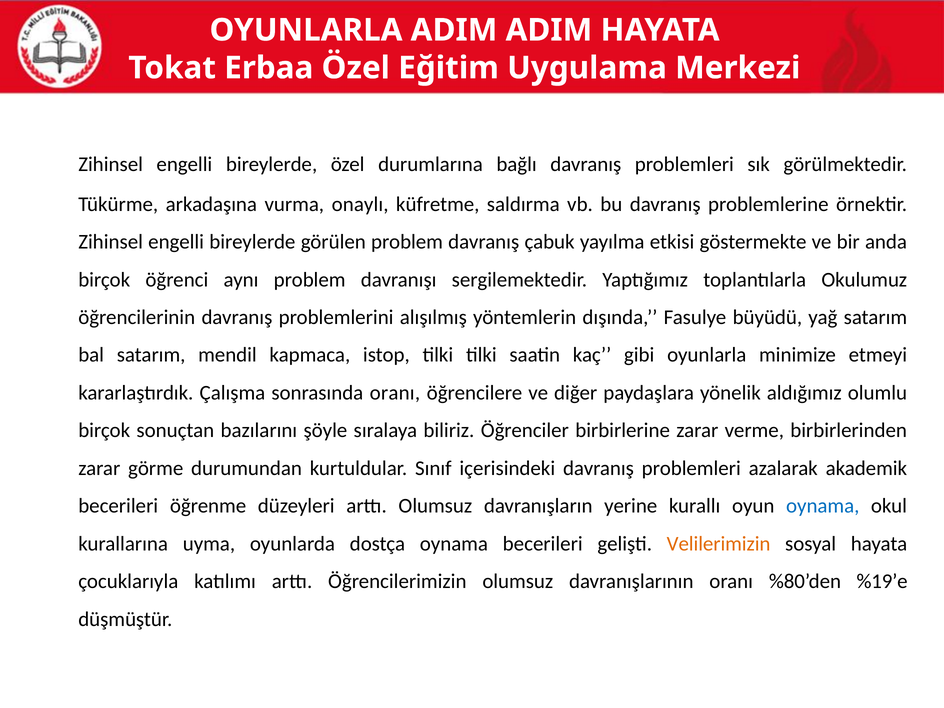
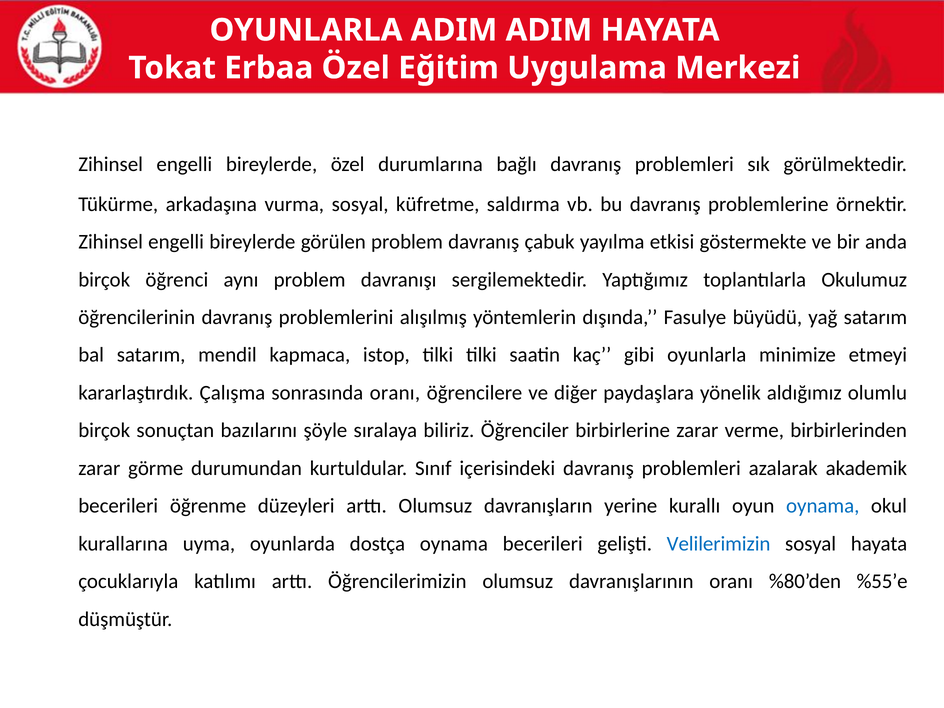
vurma onaylı: onaylı -> sosyal
Velilerimizin colour: orange -> blue
%19’e: %19’e -> %55’e
